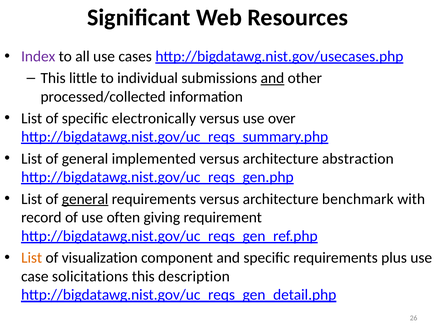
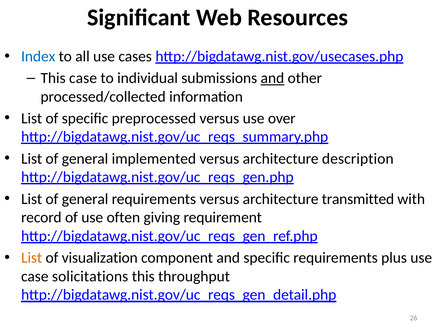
Index colour: purple -> blue
This little: little -> case
electronically: electronically -> preprocessed
abstraction: abstraction -> description
general at (85, 199) underline: present -> none
benchmark: benchmark -> transmitted
description: description -> throughput
